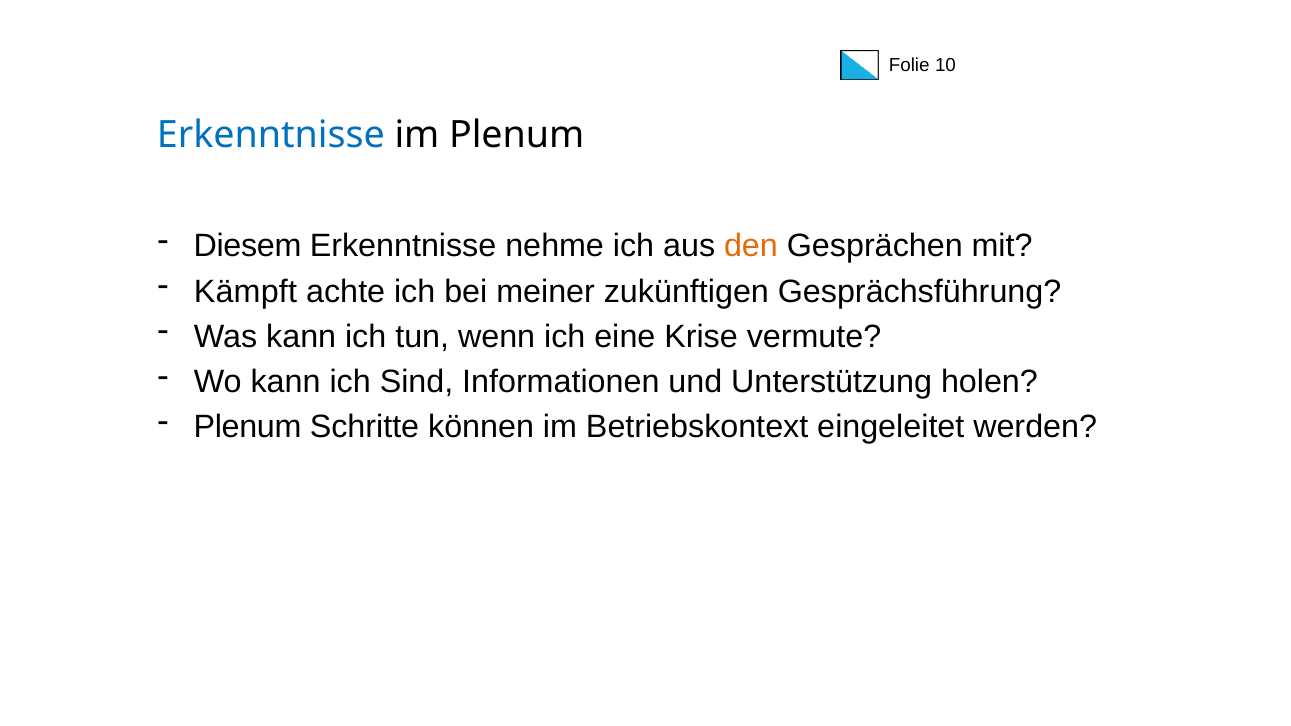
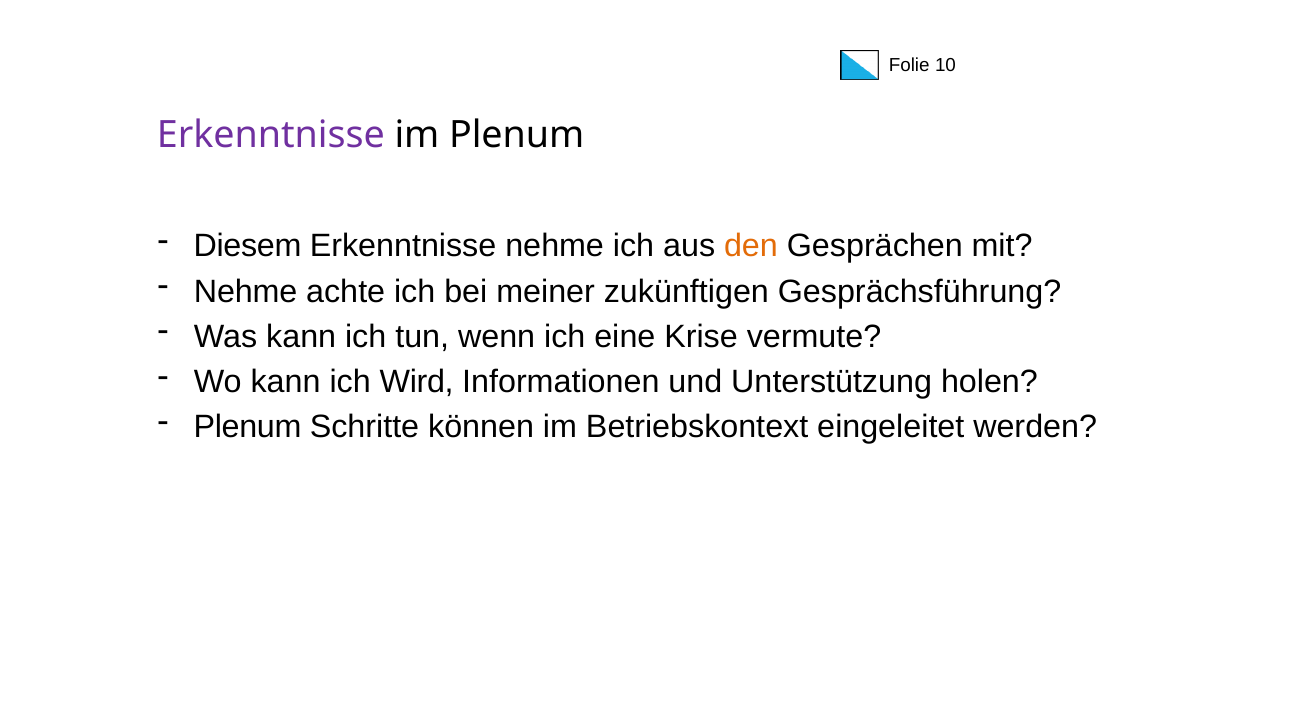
Erkenntnisse at (271, 135) colour: blue -> purple
Kämpft at (245, 291): Kämpft -> Nehme
Sind: Sind -> Wird
